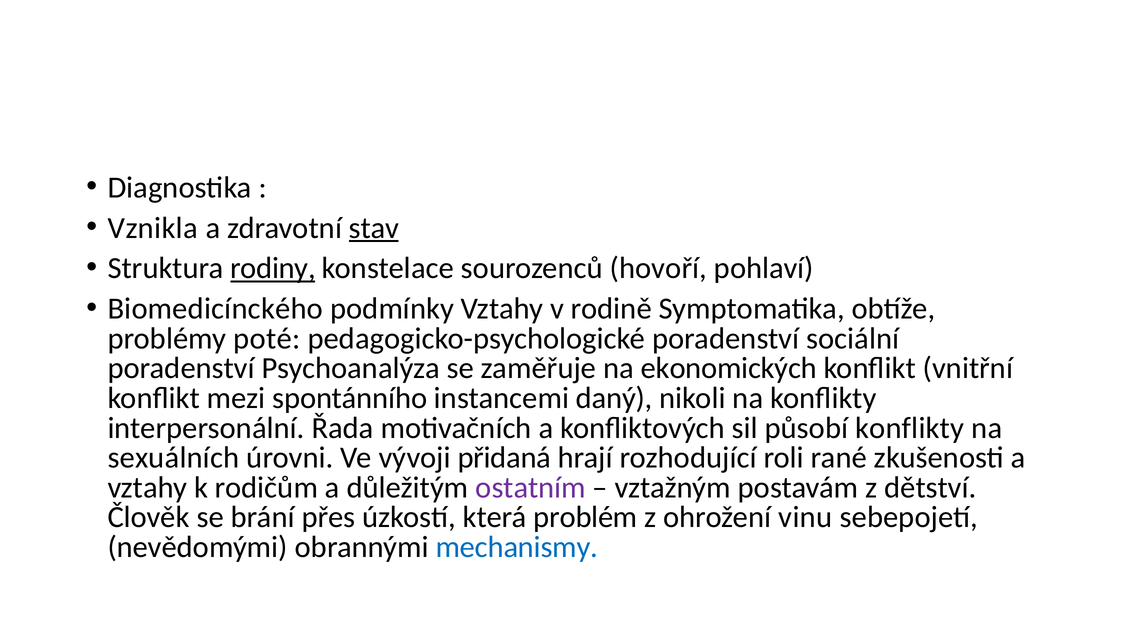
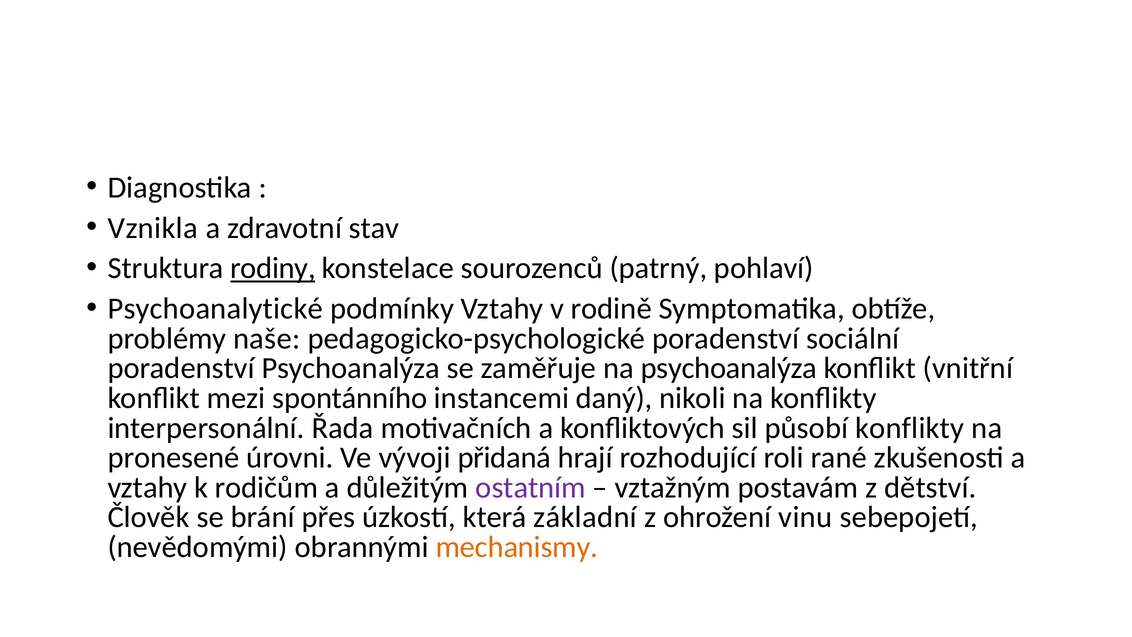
stav underline: present -> none
hovoří: hovoří -> patrný
Biomedicínckého: Biomedicínckého -> Psychoanalytické
poté: poté -> naše
na ekonomických: ekonomických -> psychoanalýza
sexuálních: sexuálních -> pronesené
problém: problém -> základní
mechanismy colour: blue -> orange
